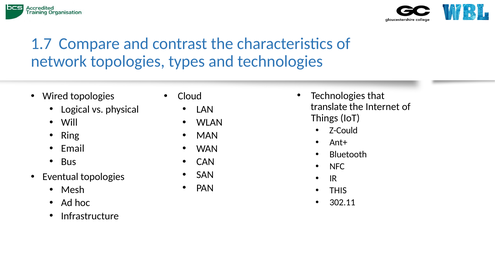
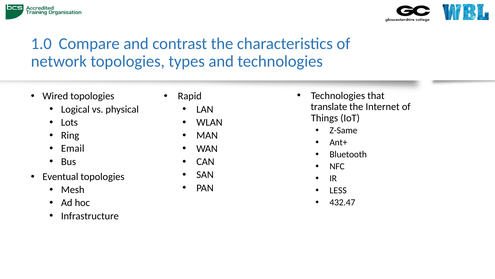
1.7: 1.7 -> 1.0
Cloud: Cloud -> Rapid
Will: Will -> Lots
Z-Could: Z-Could -> Z-Same
THIS: THIS -> LESS
302.11: 302.11 -> 432.47
